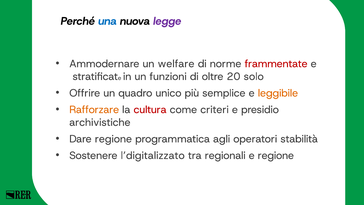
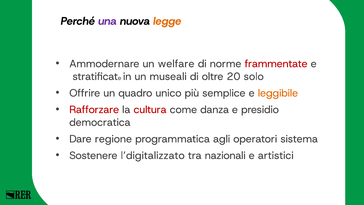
una colour: blue -> purple
legge colour: purple -> orange
funzioni: funzioni -> museali
Rafforzare colour: orange -> red
criteri: criteri -> danza
archivistiche: archivistiche -> democratica
stabilità: stabilità -> sistema
regionali: regionali -> nazionali
e regione: regione -> artistici
